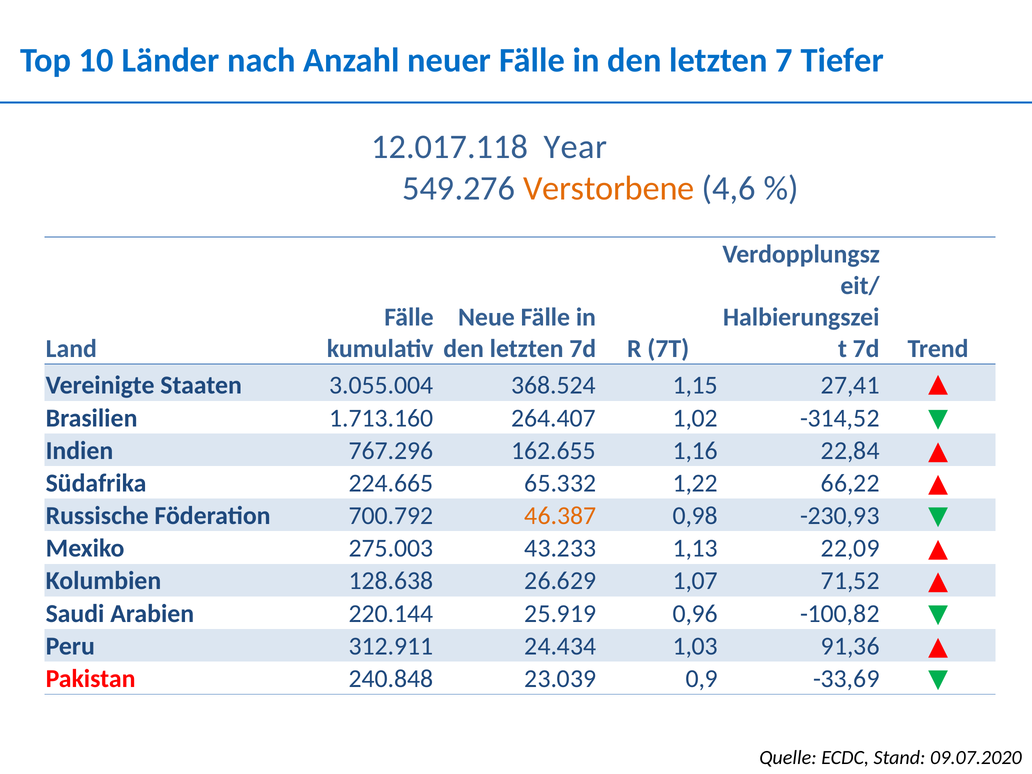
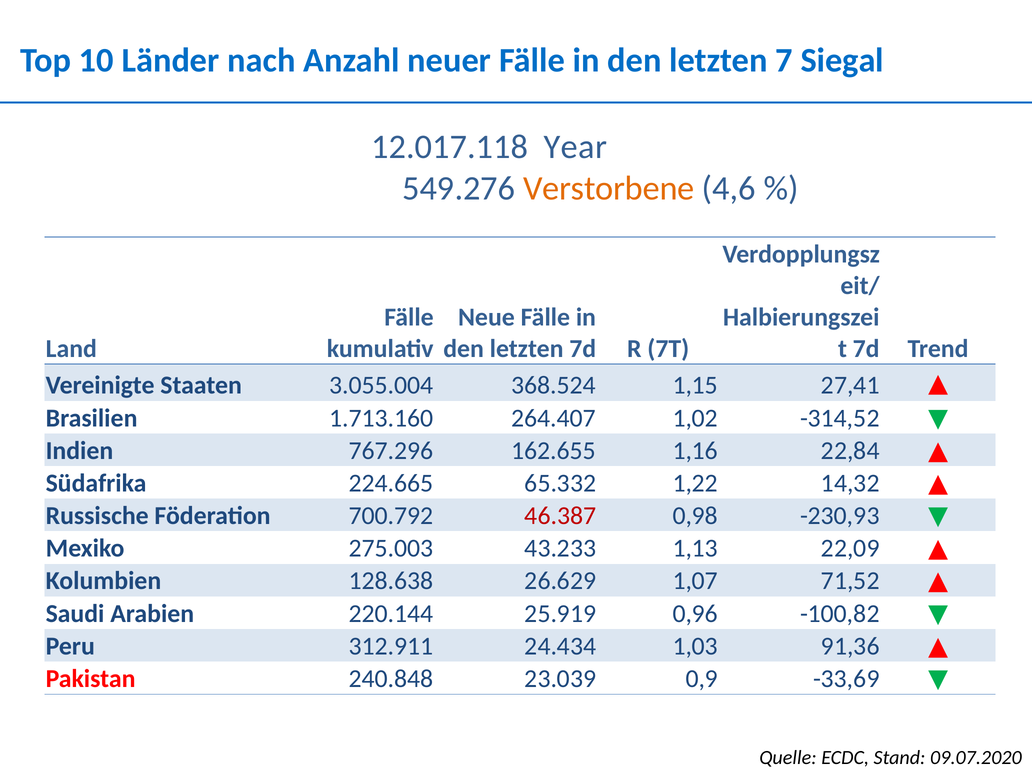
Tiefer: Tiefer -> Siegal
66,22: 66,22 -> 14,32
46.387 colour: orange -> red
